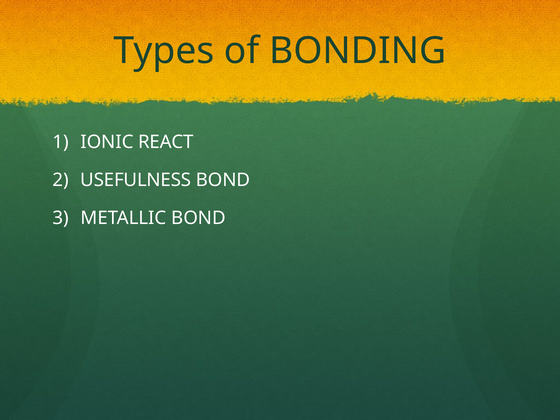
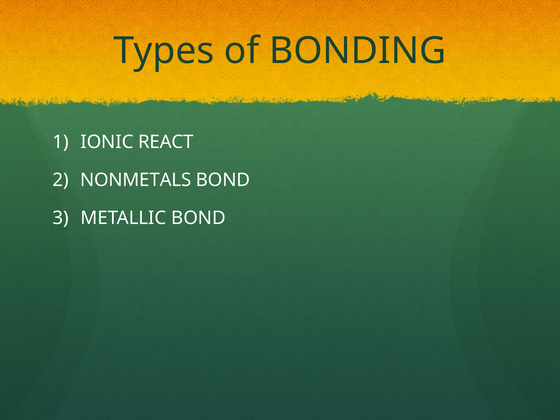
USEFULNESS: USEFULNESS -> NONMETALS
